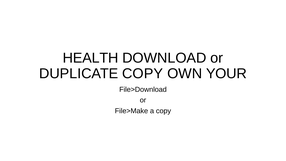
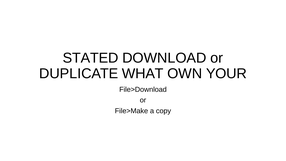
HEALTH: HEALTH -> STATED
DUPLICATE COPY: COPY -> WHAT
